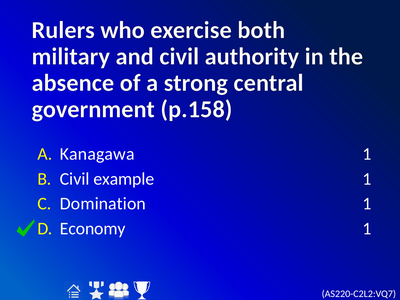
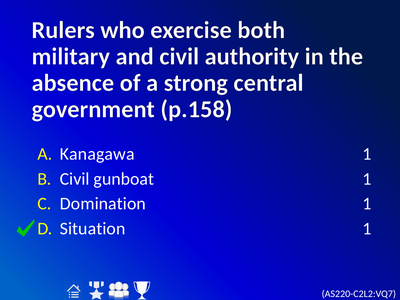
example: example -> gunboat
Economy: Economy -> Situation
